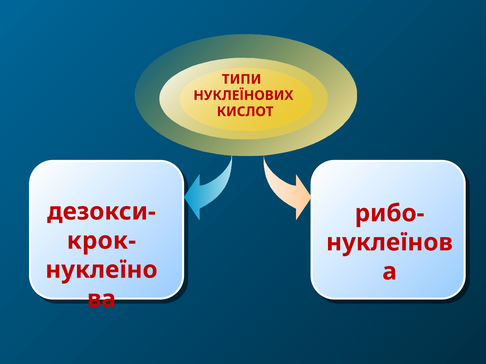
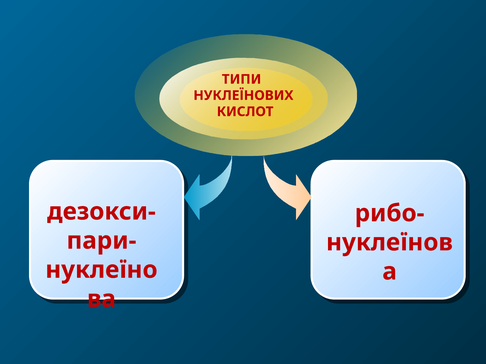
крок-: крок- -> пари-
